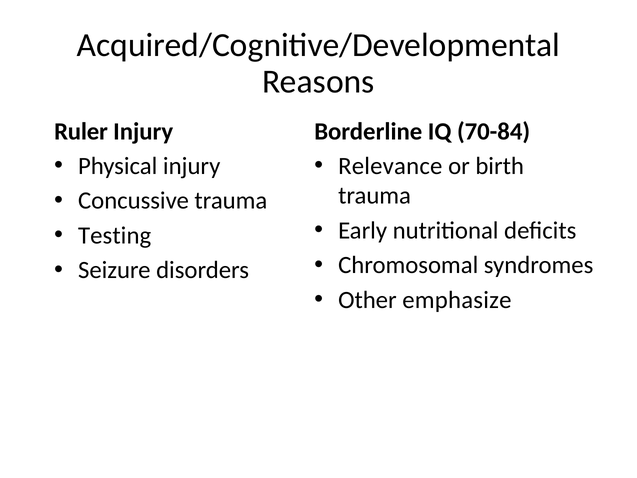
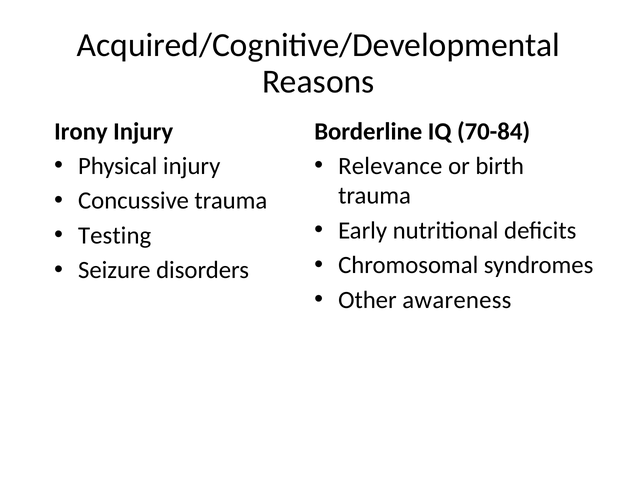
Ruler: Ruler -> Irony
emphasize: emphasize -> awareness
